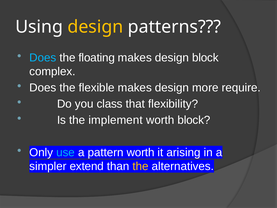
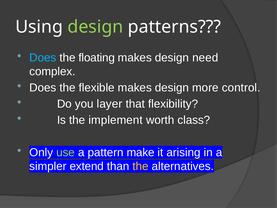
design at (95, 27) colour: yellow -> light green
design block: block -> need
require: require -> control
class: class -> layer
worth block: block -> class
use colour: light blue -> light green
pattern worth: worth -> make
